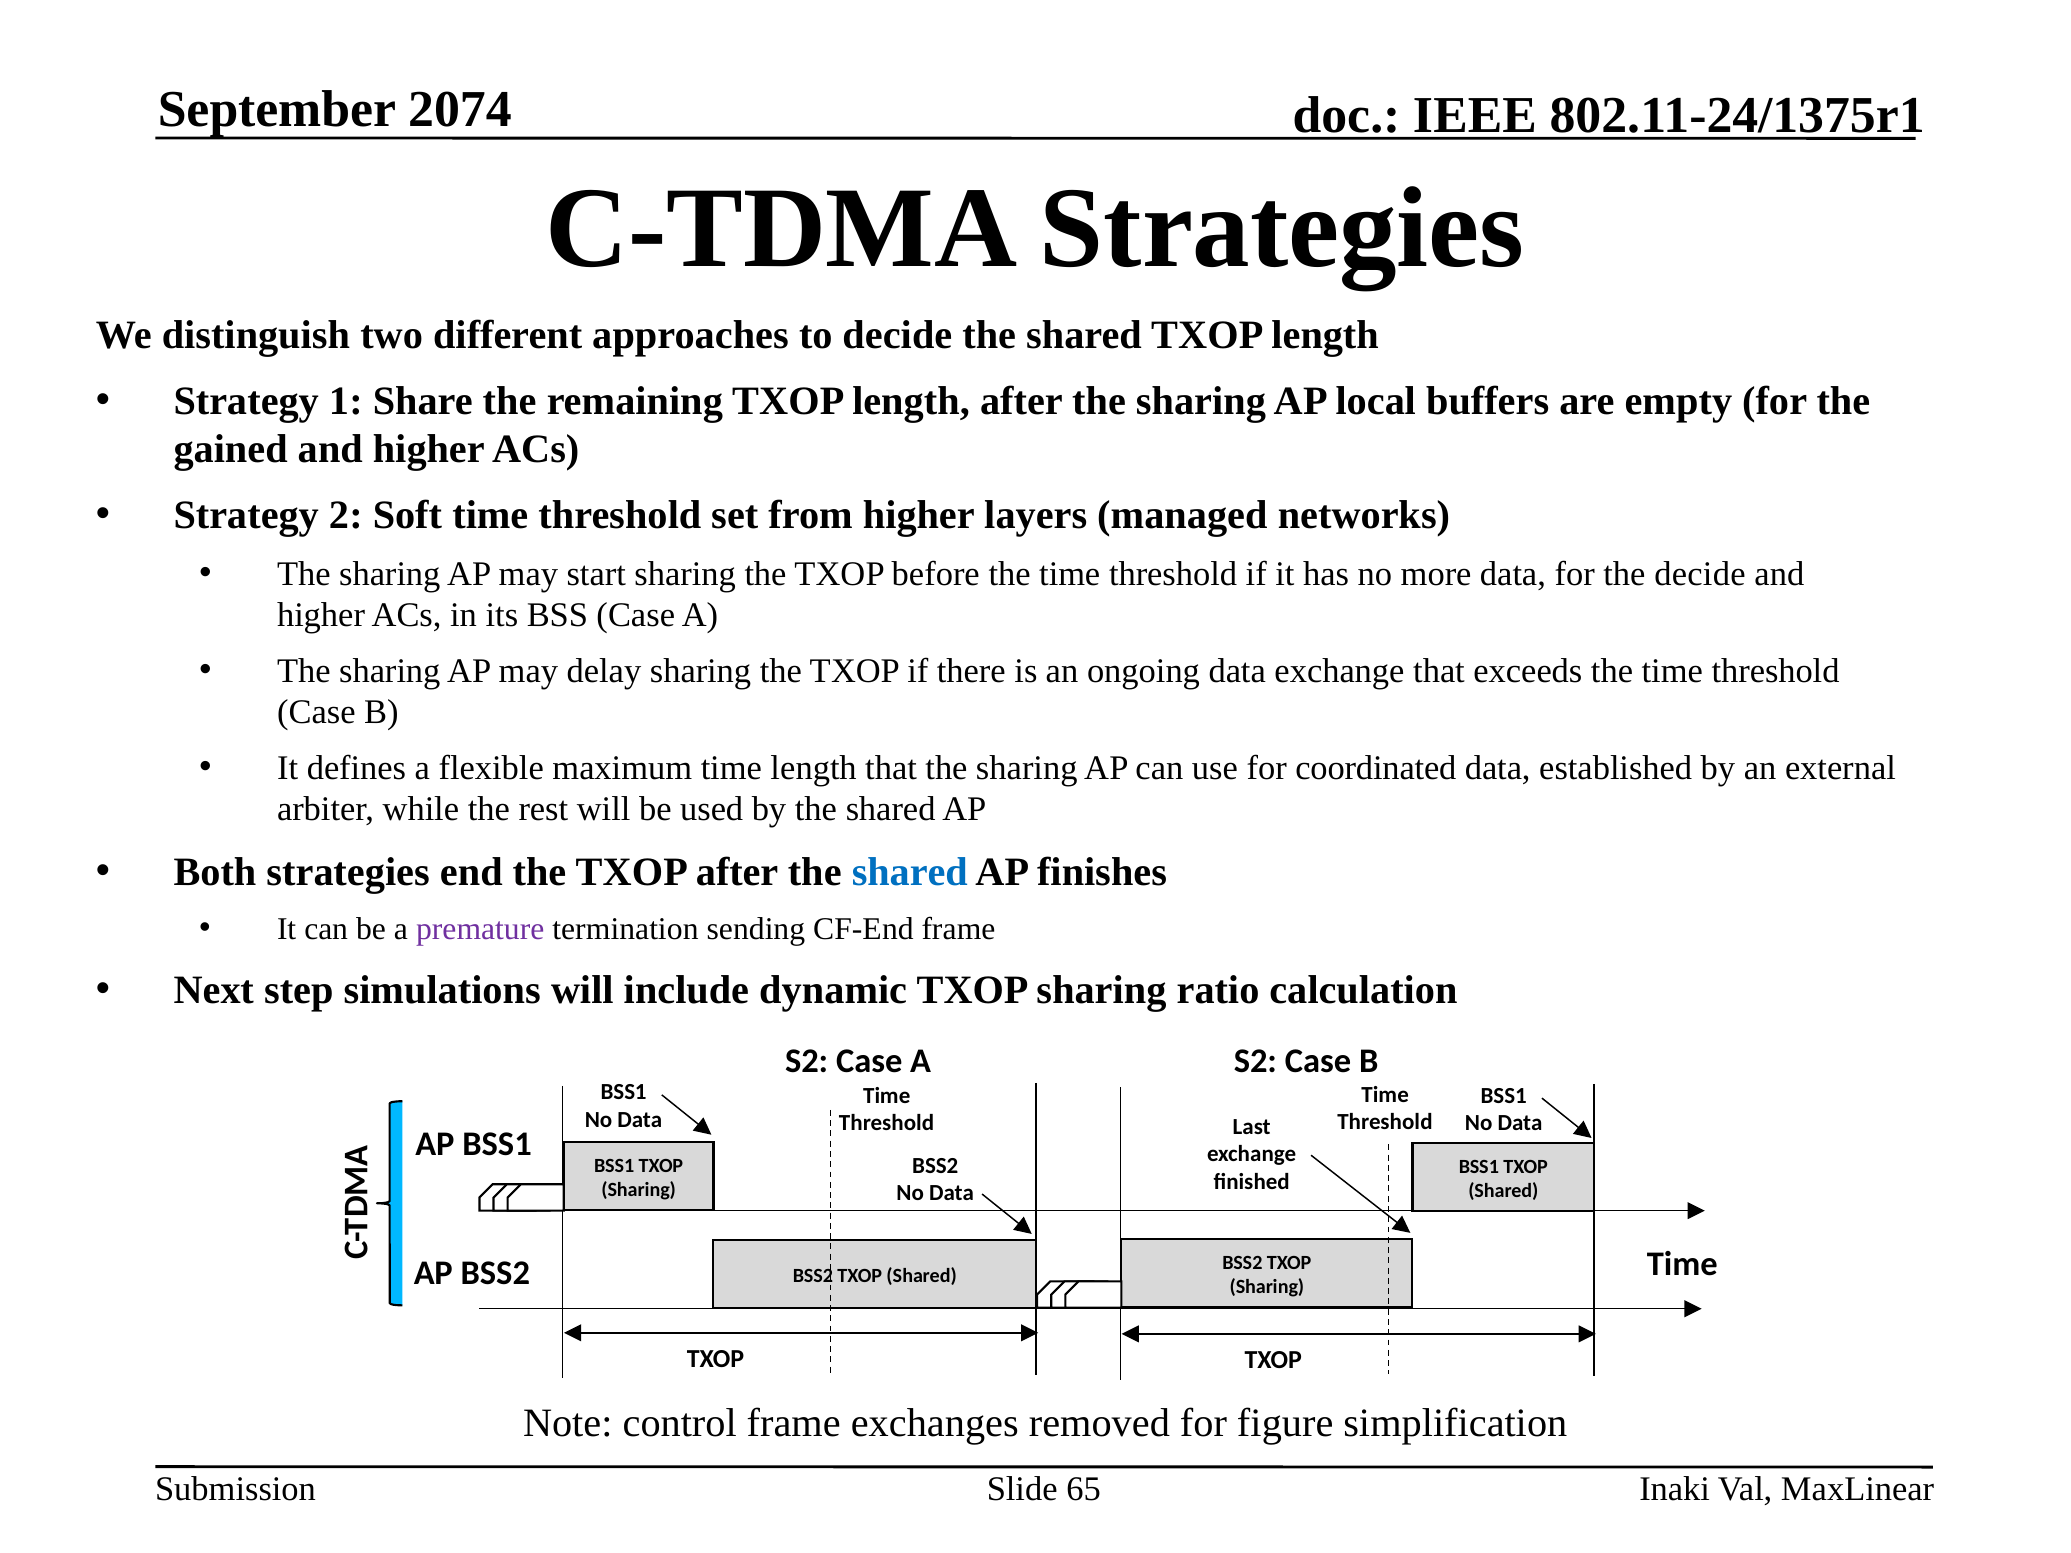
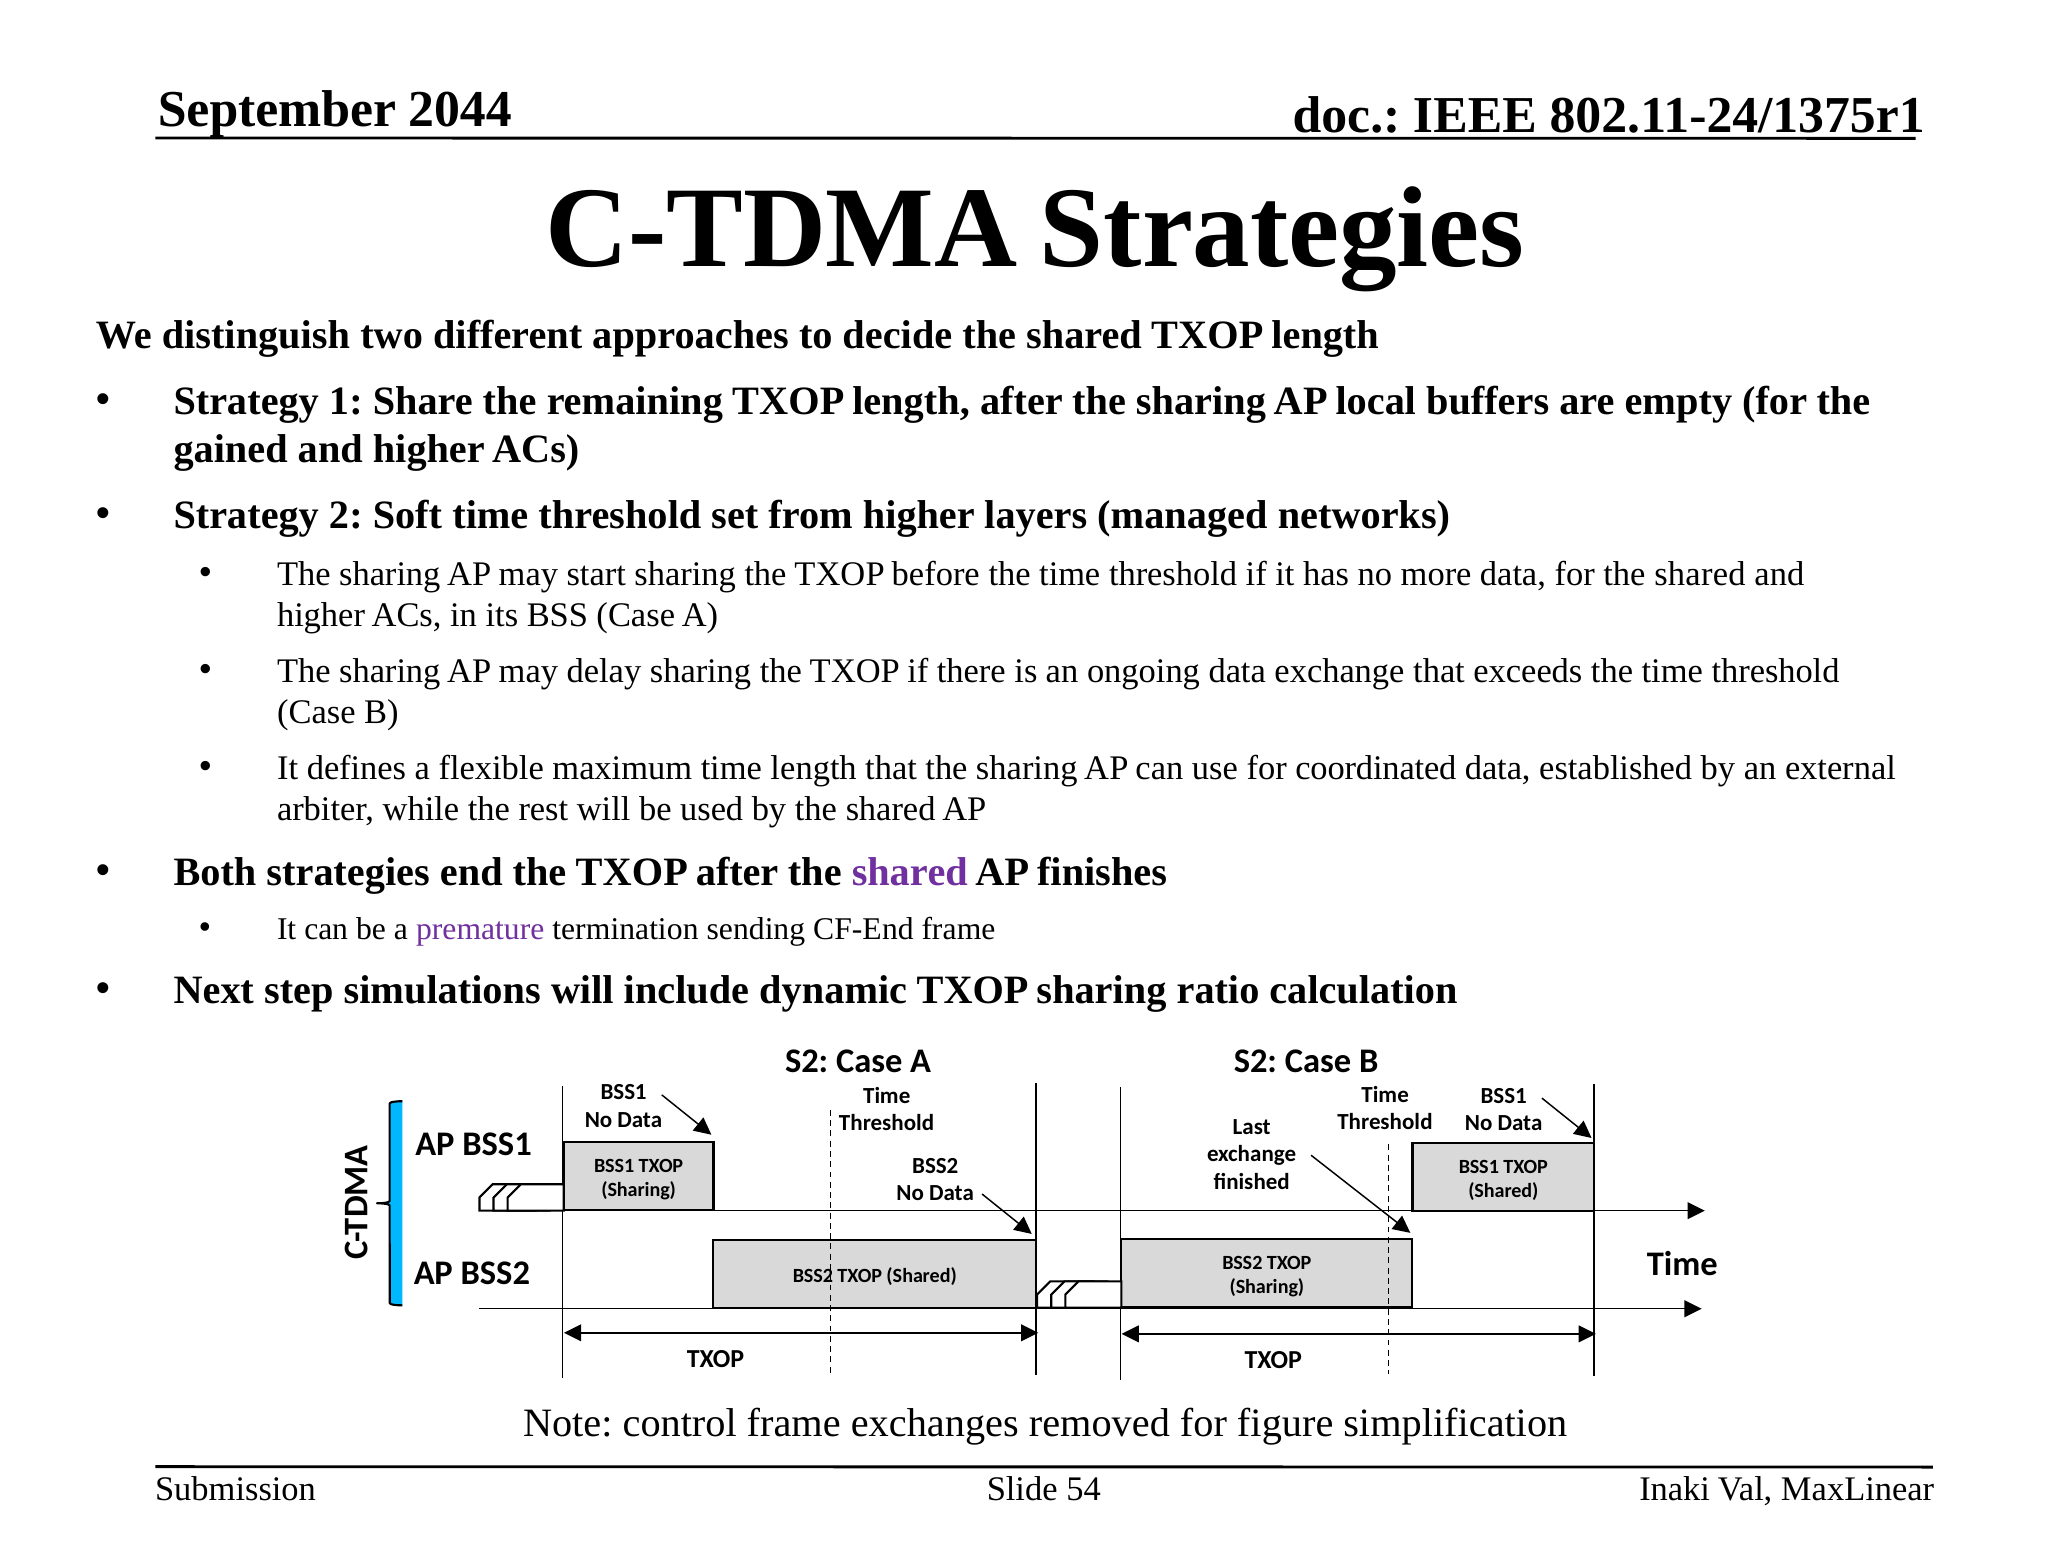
2074: 2074 -> 2044
for the decide: decide -> shared
shared at (910, 872) colour: blue -> purple
65: 65 -> 54
